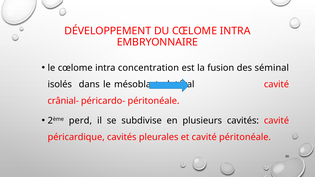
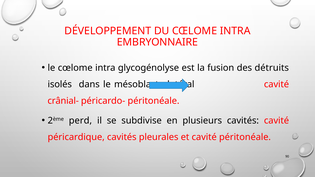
concentration: concentration -> glycogénolyse
séminal: séminal -> détruits
